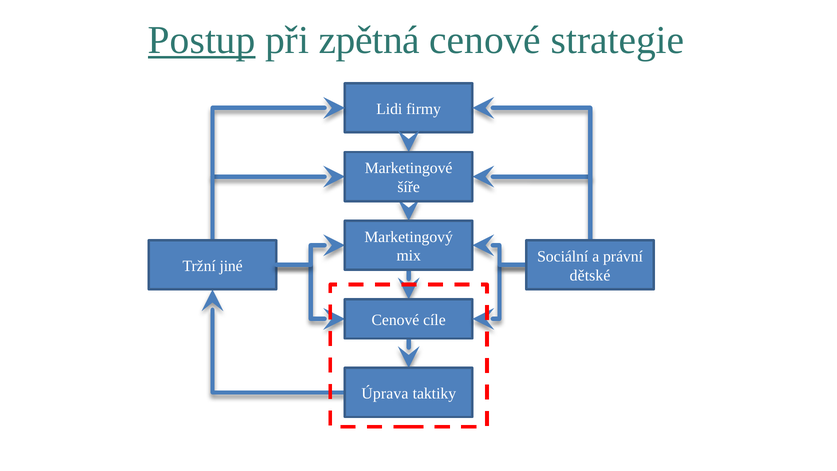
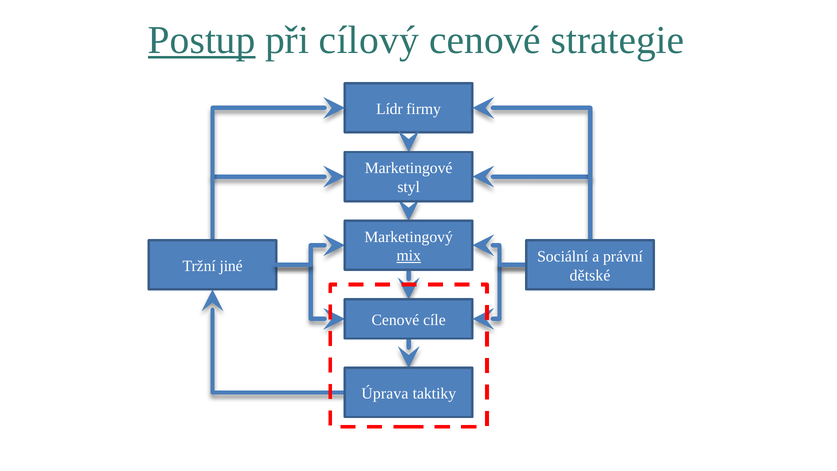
zpětná: zpětná -> cílový
Lidi: Lidi -> Lídr
šíře: šíře -> styl
mix underline: none -> present
